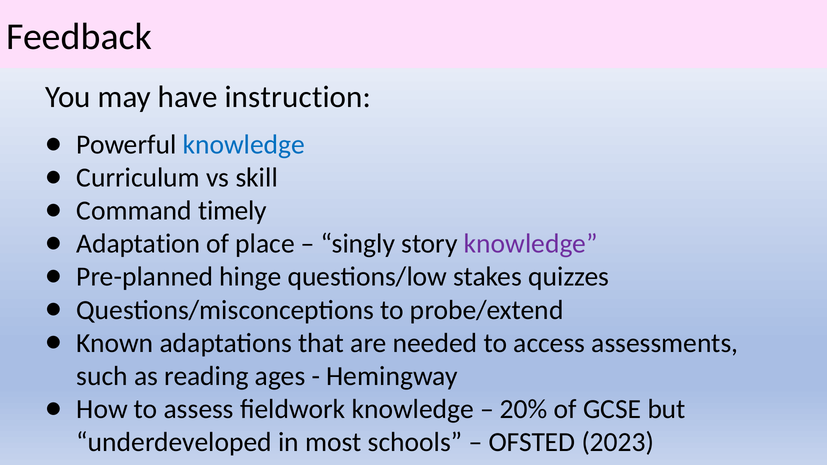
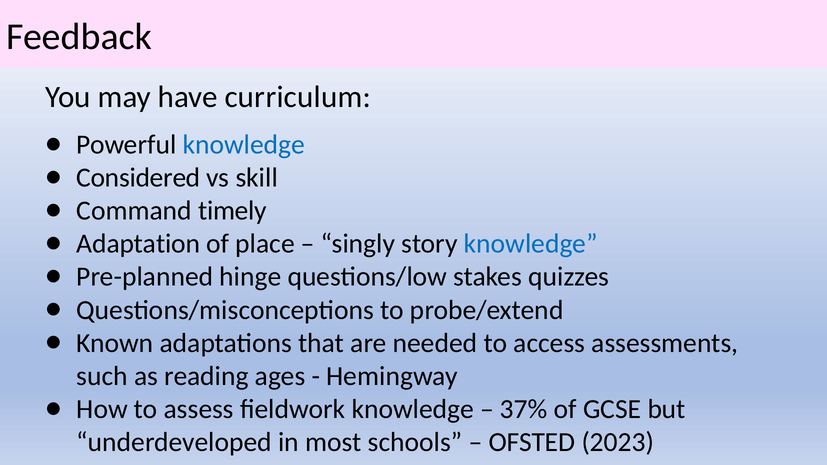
instruction: instruction -> curriculum
Curriculum: Curriculum -> Considered
knowledge at (531, 244) colour: purple -> blue
20%: 20% -> 37%
